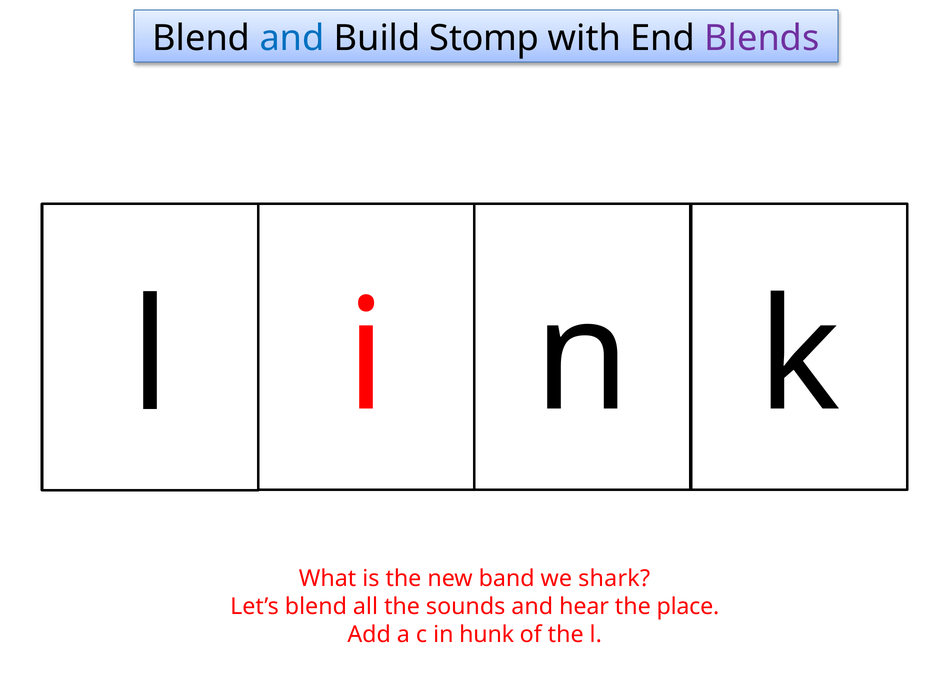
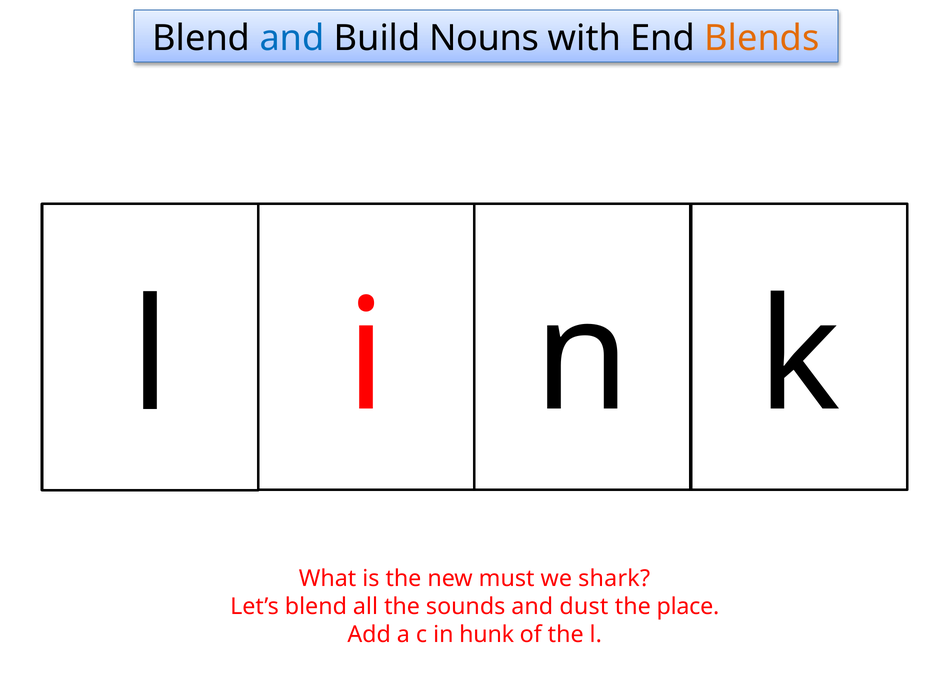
Stomp: Stomp -> Nouns
Blends colour: purple -> orange
band: band -> must
hear: hear -> dust
